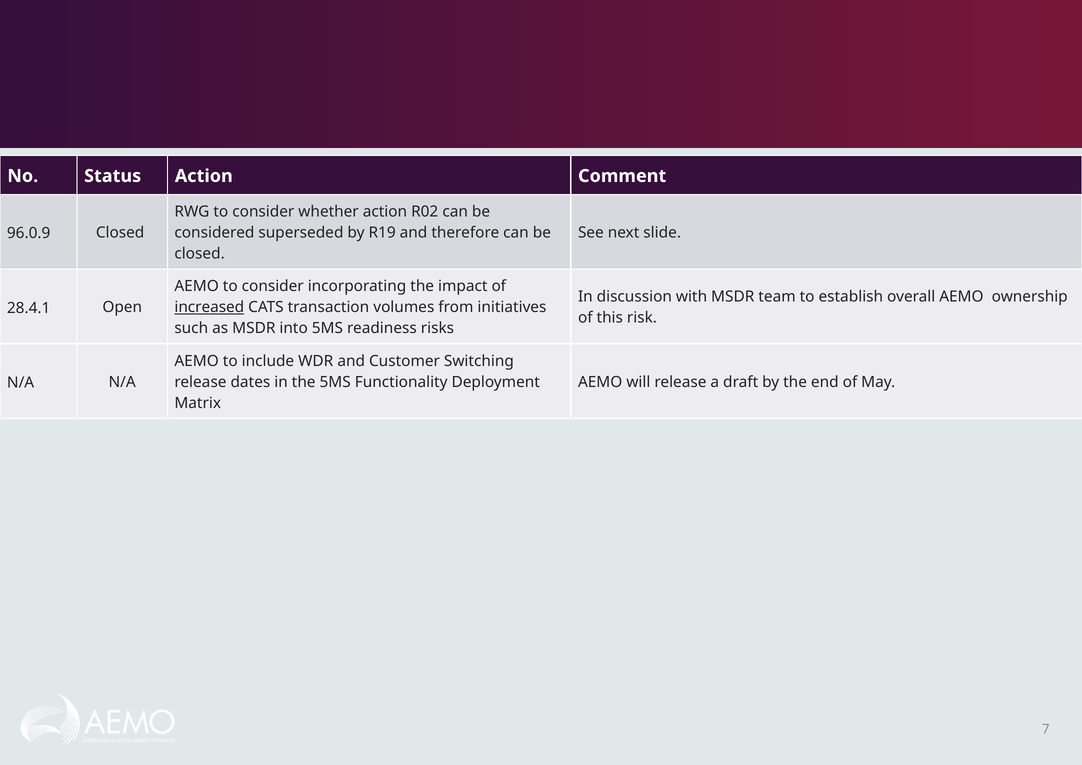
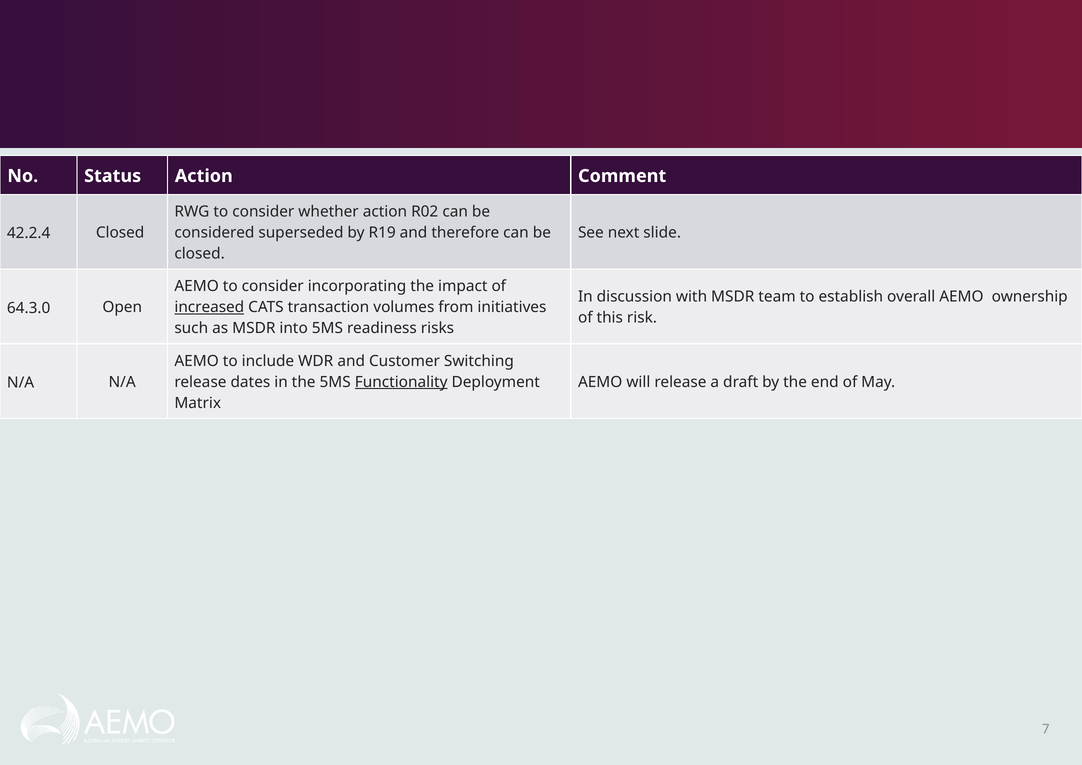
96.0.9: 96.0.9 -> 42.2.4
28.4.1: 28.4.1 -> 64.3.0
Functionality underline: none -> present
